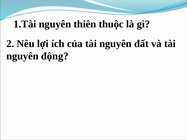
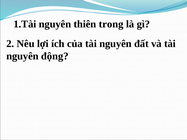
thuộc: thuộc -> trong
